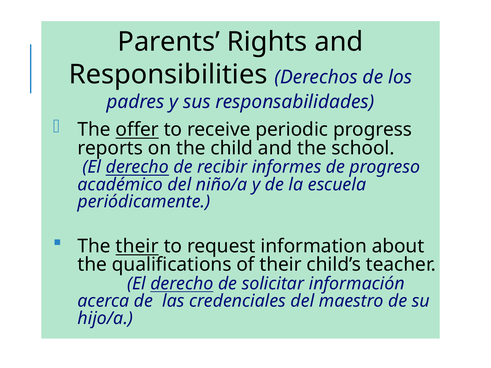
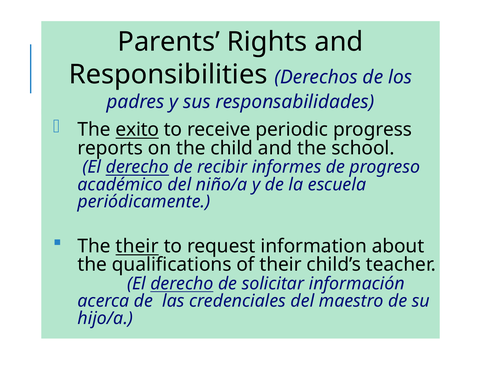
offer: offer -> exito
